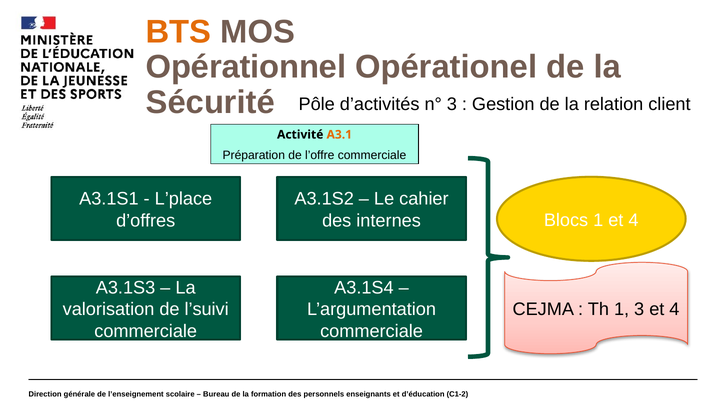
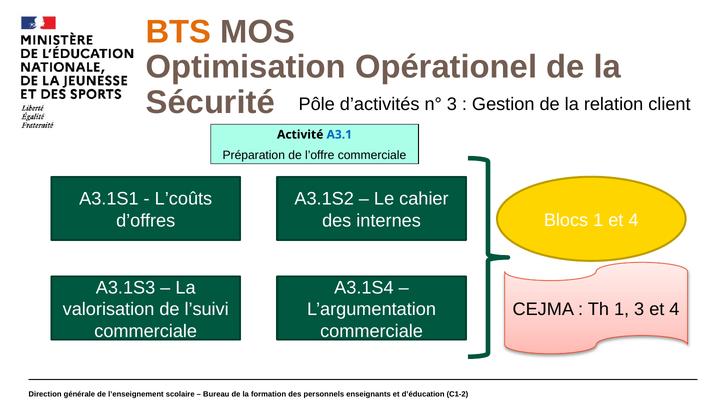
Opérationnel: Opérationnel -> Optimisation
A3.1 colour: orange -> blue
L’place: L’place -> L’coûts
